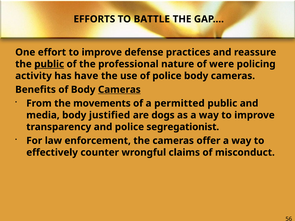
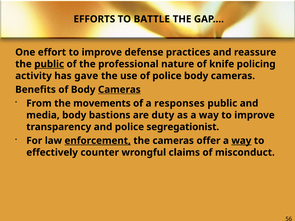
were: were -> knife
have: have -> gave
permitted: permitted -> responses
justified: justified -> bastions
dogs: dogs -> duty
enforcement underline: none -> present
way at (241, 141) underline: none -> present
